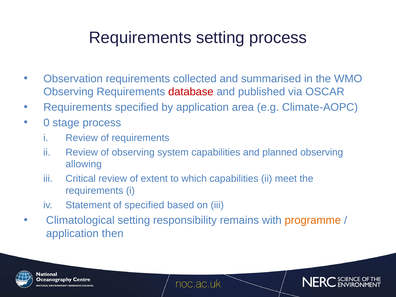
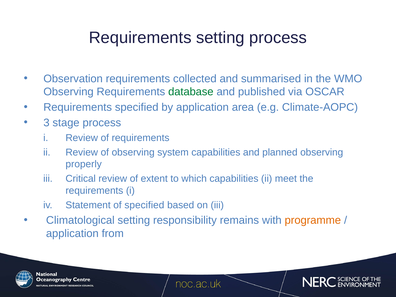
database colour: red -> green
0: 0 -> 3
allowing: allowing -> properly
then: then -> from
